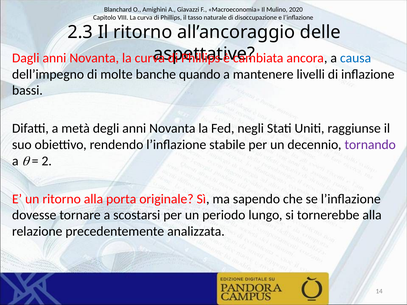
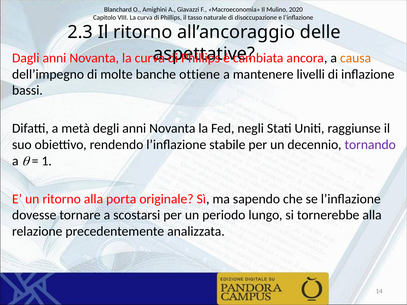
causa colour: blue -> orange
quando: quando -> ottiene
2: 2 -> 1
